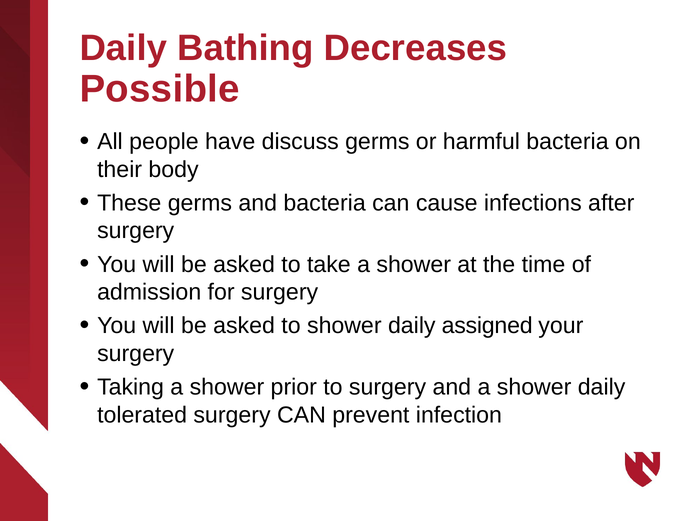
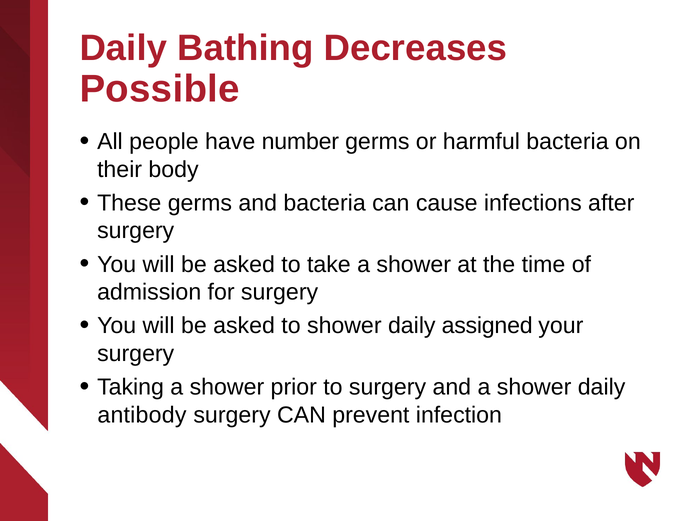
discuss: discuss -> number
tolerated: tolerated -> antibody
